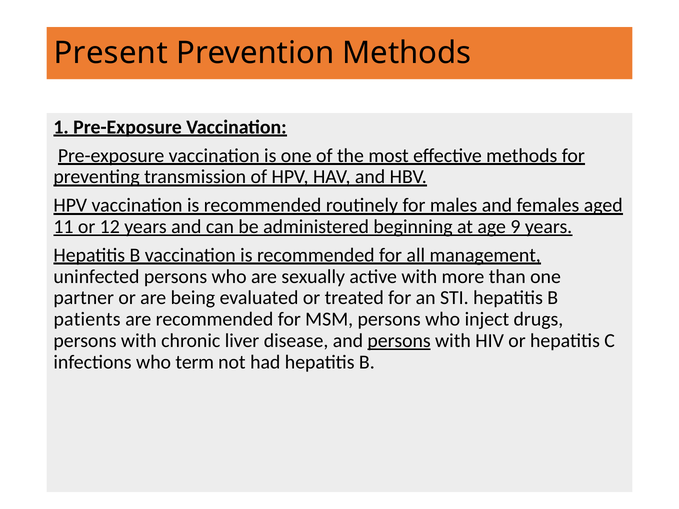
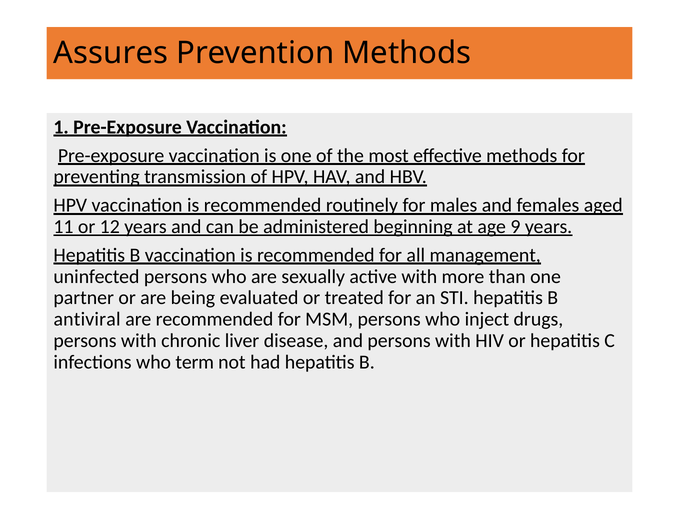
Present: Present -> Assures
patients: patients -> antiviral
persons at (399, 341) underline: present -> none
